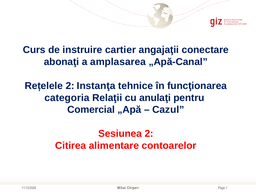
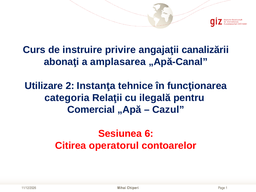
cartier: cartier -> privire
conectare: conectare -> canalizării
Rețelele: Rețelele -> Utilizare
anulaţi: anulaţi -> ilegală
Sesiunea 2: 2 -> 6
alimentare: alimentare -> operatorul
